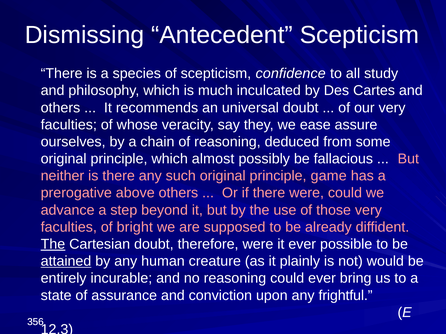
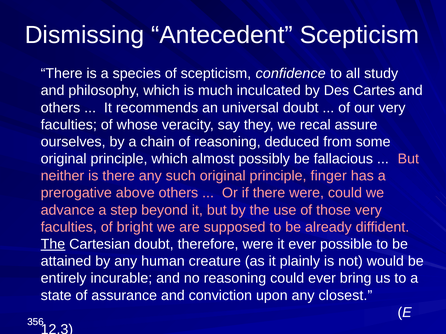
ease: ease -> recal
game: game -> finger
attained underline: present -> none
frightful: frightful -> closest
